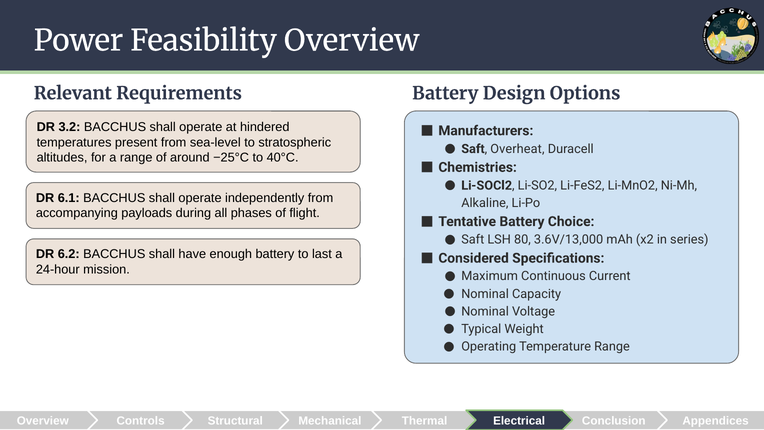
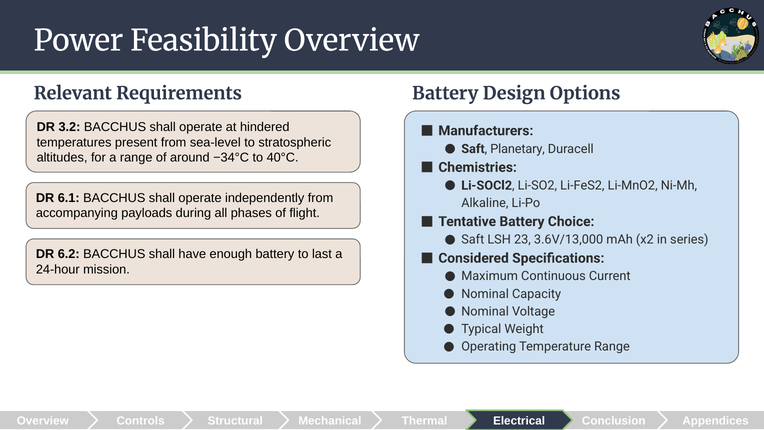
Overheat: Overheat -> Planetary
−25°C: −25°C -> −34°C
80: 80 -> 23
